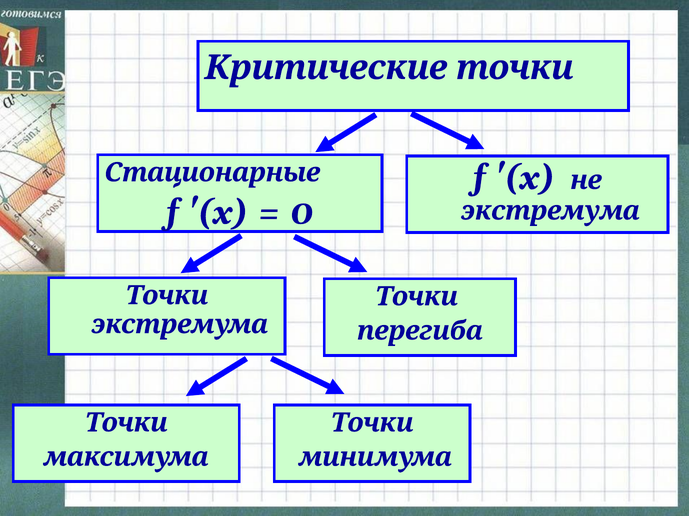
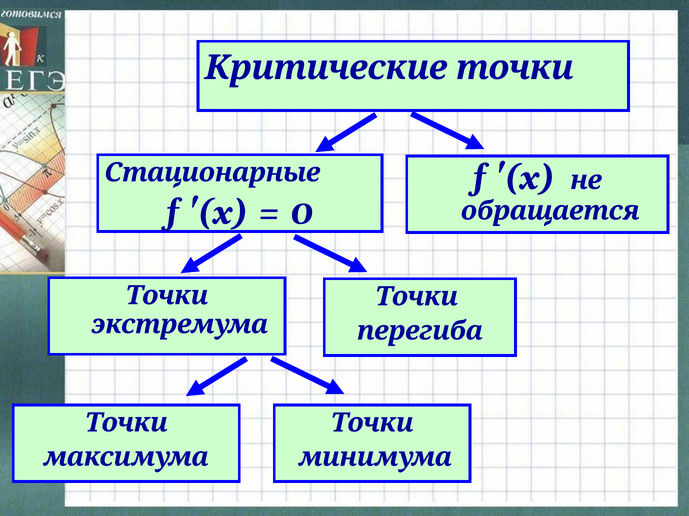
экстремума at (550, 211): экстремума -> обращается
